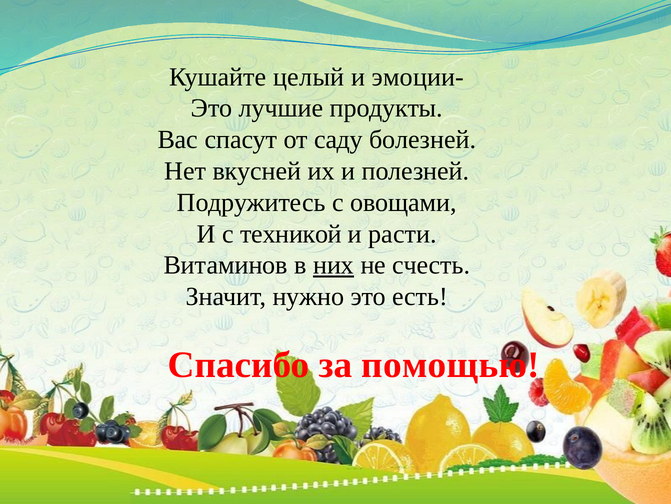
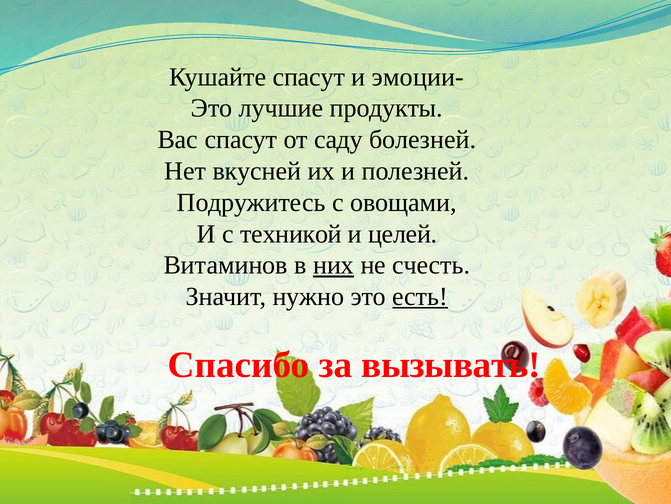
Кушайте целый: целый -> спасут
расти: расти -> целей
есть underline: none -> present
помощью: помощью -> вызывать
